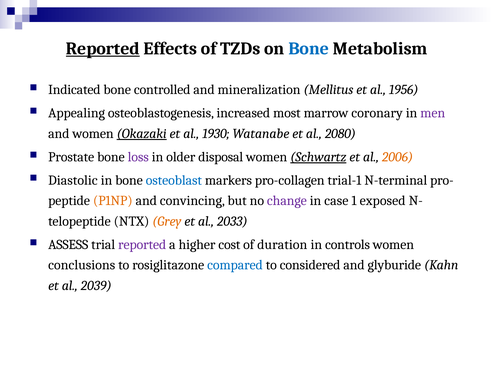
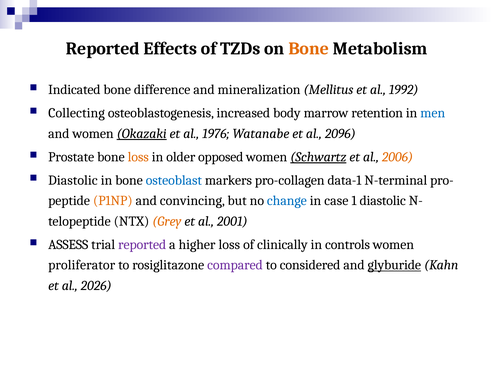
Reported at (103, 49) underline: present -> none
Bone at (309, 49) colour: blue -> orange
controlled: controlled -> difference
1956: 1956 -> 1992
Appealing: Appealing -> Collecting
most: most -> body
coronary: coronary -> retention
men colour: purple -> blue
1930: 1930 -> 1976
2080: 2080 -> 2096
loss at (138, 157) colour: purple -> orange
disposal: disposal -> opposed
trial-1: trial-1 -> data-1
change colour: purple -> blue
1 exposed: exposed -> diastolic
2033: 2033 -> 2001
higher cost: cost -> loss
duration: duration -> clinically
conclusions: conclusions -> proliferator
compared colour: blue -> purple
glyburide underline: none -> present
2039: 2039 -> 2026
